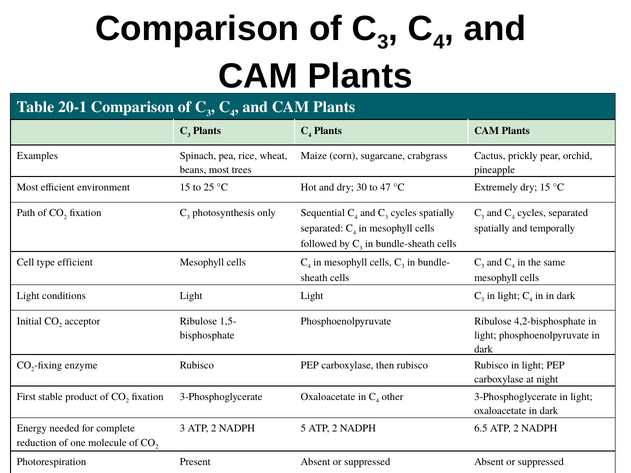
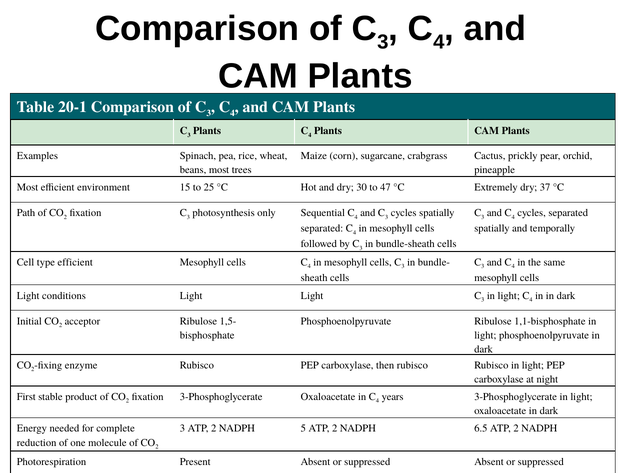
dry 15: 15 -> 37
4,2-bisphosphate: 4,2-bisphosphate -> 1,1-bisphosphate
other: other -> years
